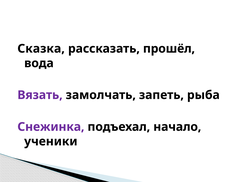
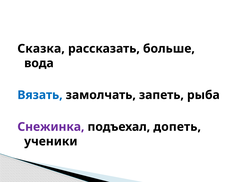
прошёл: прошёл -> больше
Вязать colour: purple -> blue
начало: начало -> допеть
